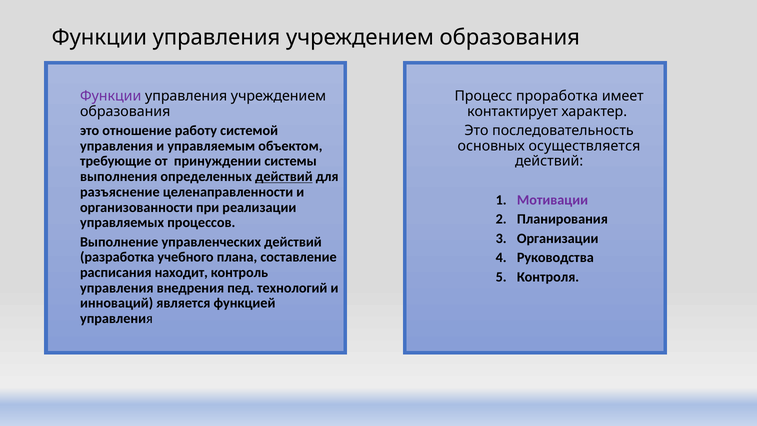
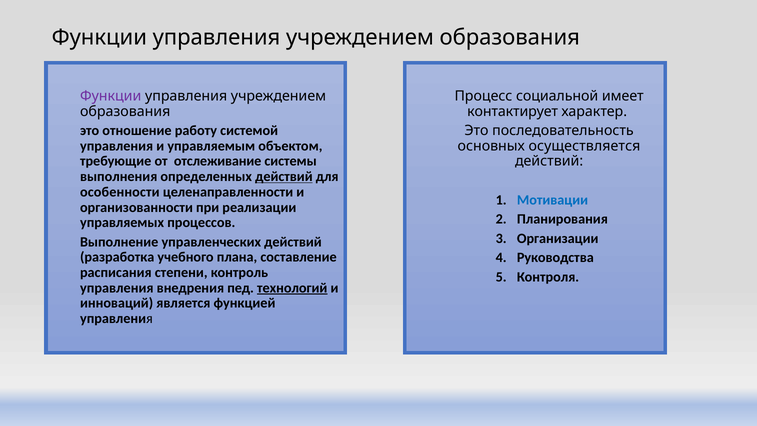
проработка: проработка -> социальной
принуждении: принуждении -> отслеживание
разъяснение: разъяснение -> особенности
Мотивации colour: purple -> blue
находит: находит -> степени
технологий underline: none -> present
